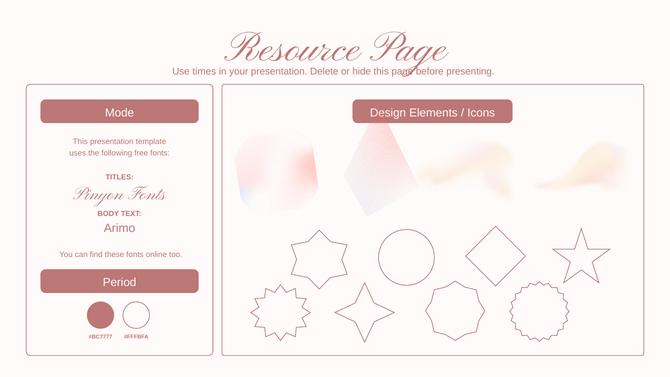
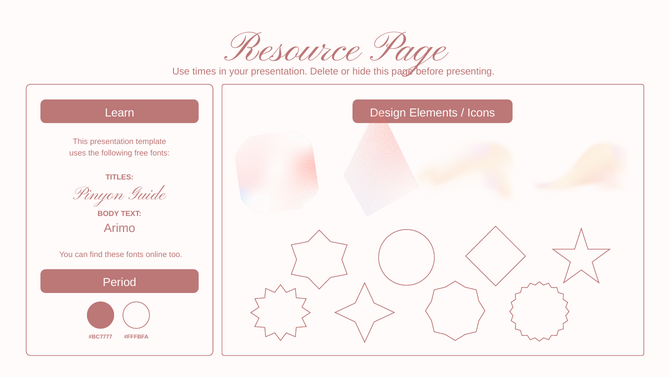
Mode: Mode -> Learn
Pinyon Fonts: Fonts -> Guide
